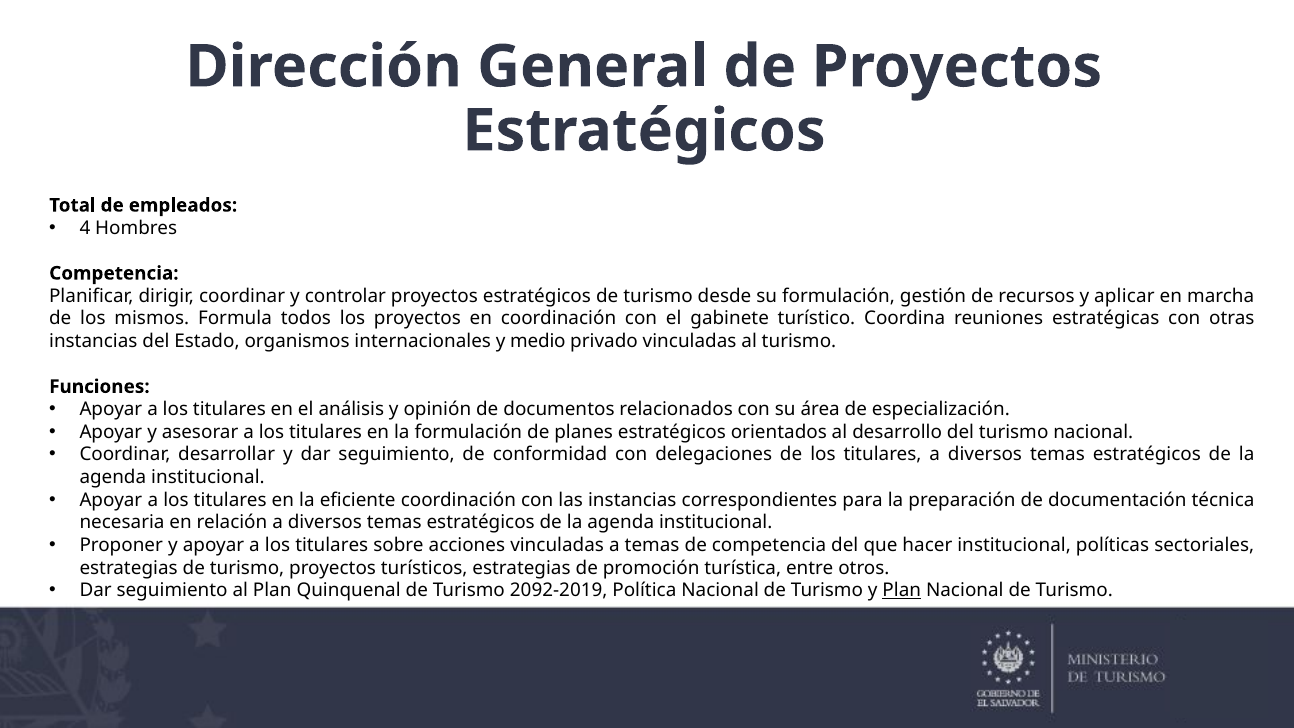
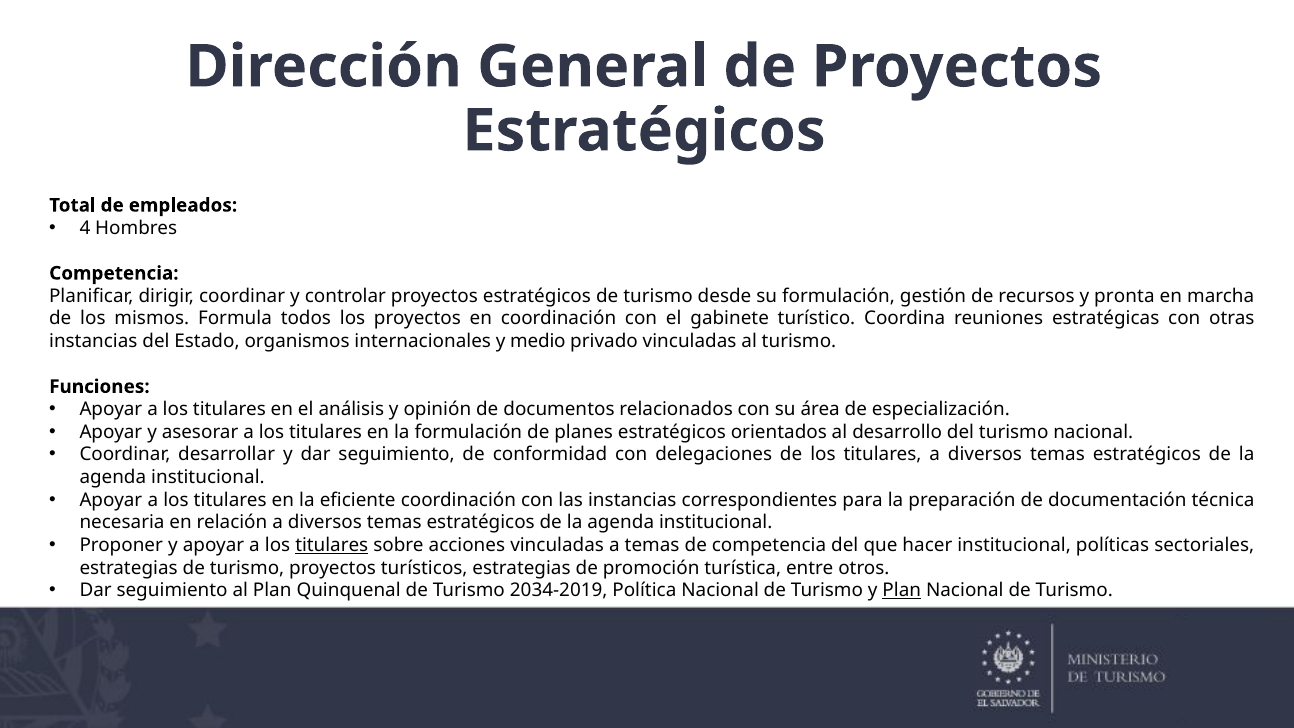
aplicar: aplicar -> pronta
titulares at (332, 545) underline: none -> present
2092-2019: 2092-2019 -> 2034-2019
